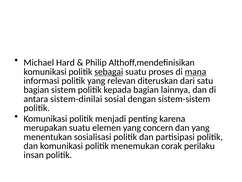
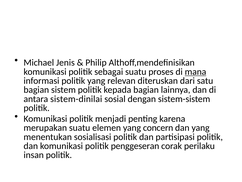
Hard: Hard -> Jenis
sebagai underline: present -> none
menemukan: menemukan -> penggeseran
